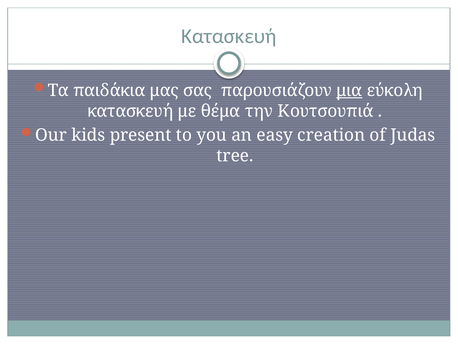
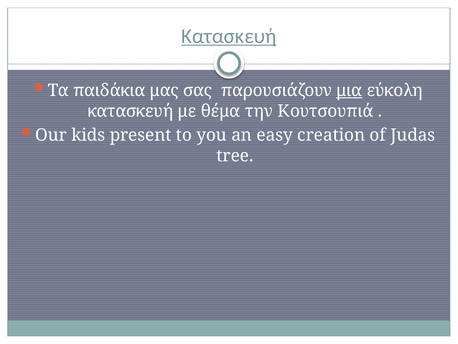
Κατασκευή at (229, 36) underline: none -> present
